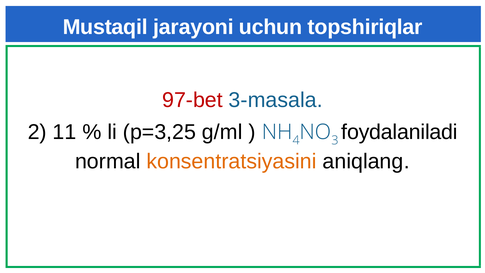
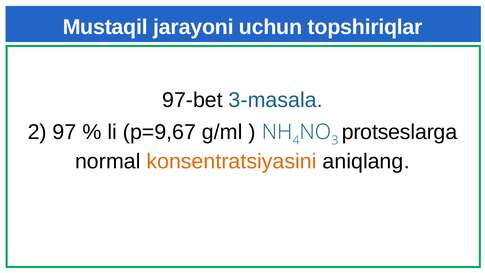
97-bet colour: red -> black
11: 11 -> 97
p=3,25: p=3,25 -> p=9,67
foydalaniladi: foydalaniladi -> protseslarga
